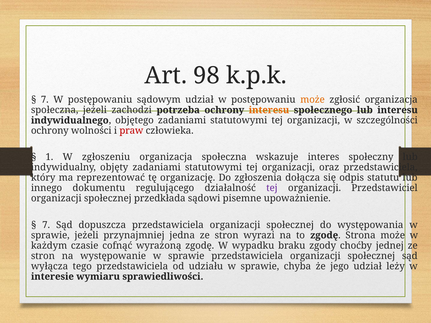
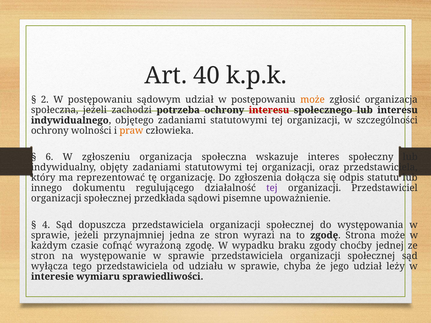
98: 98 -> 40
7 at (45, 100): 7 -> 2
interesu at (269, 110) colour: orange -> red
praw colour: red -> orange
1: 1 -> 6
7 at (46, 225): 7 -> 4
